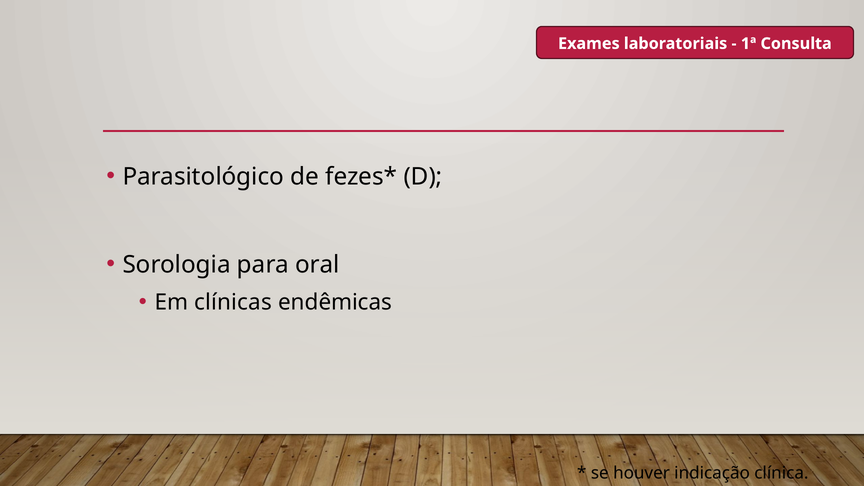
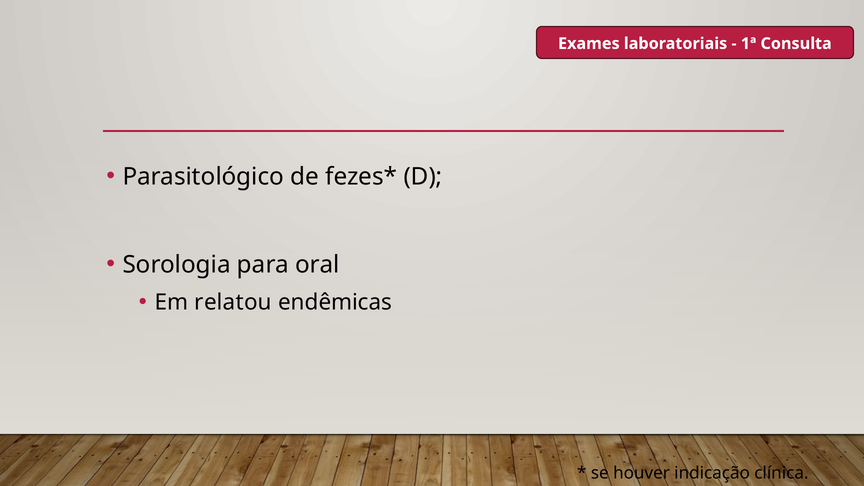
clínicas: clínicas -> relatou
